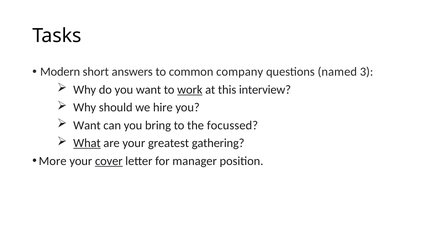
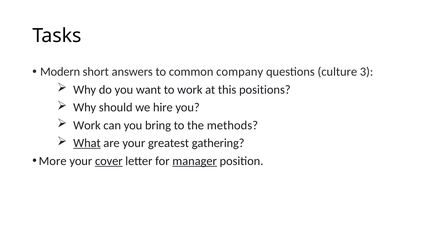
named: named -> culture
work at (190, 90) underline: present -> none
interview: interview -> positions
Want at (87, 125): Want -> Work
focussed: focussed -> methods
manager underline: none -> present
